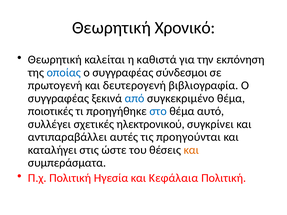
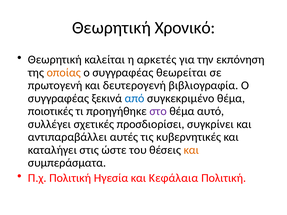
καθιστά: καθιστά -> αρκετές
οποίας colour: blue -> orange
σύνδεσμοι: σύνδεσμοι -> θεωρείται
στο colour: blue -> purple
ηλεκτρονικού: ηλεκτρονικού -> προσδιορίσει
προηγούνται: προηγούνται -> κυβερνητικές
